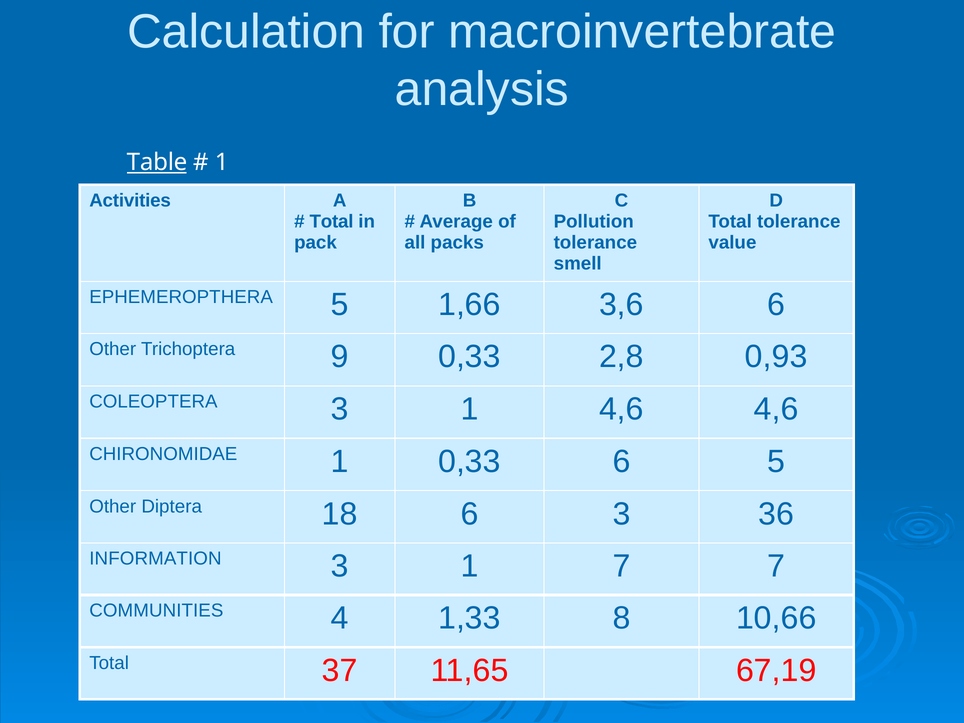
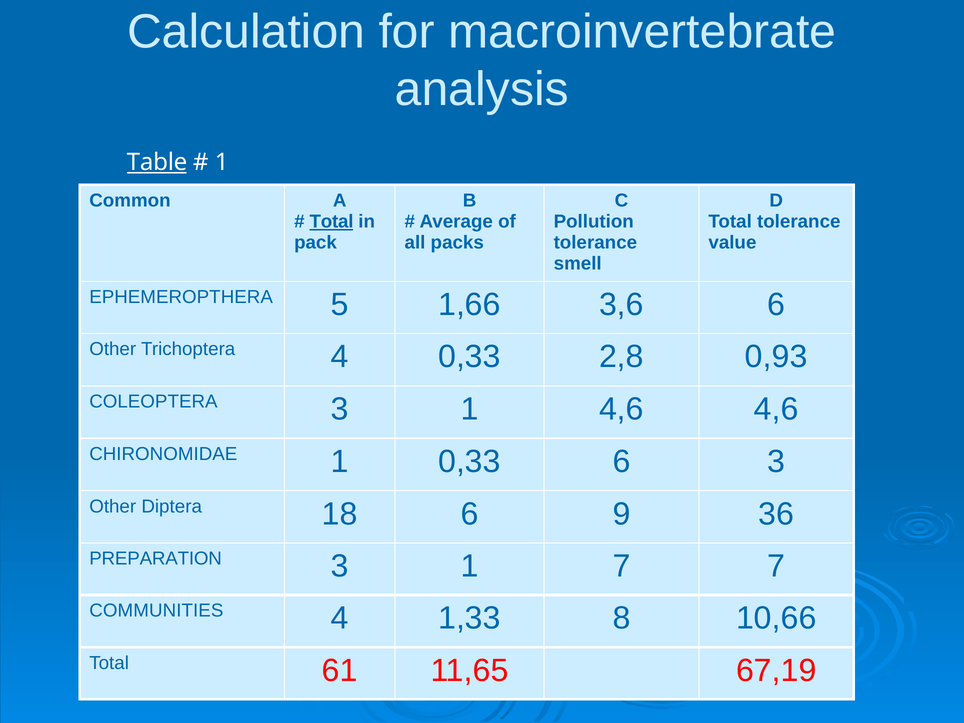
Activities: Activities -> Common
Total at (331, 222) underline: none -> present
Trichoptera 9: 9 -> 4
6 5: 5 -> 3
6 3: 3 -> 9
INFORMATION: INFORMATION -> PREPARATION
37: 37 -> 61
